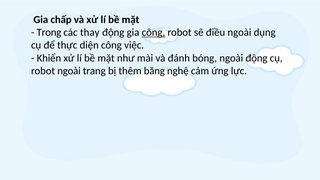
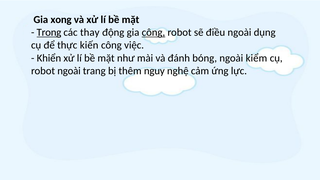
chấp: chấp -> xong
Trong underline: none -> present
diện: diện -> kiến
ngoài động: động -> kiểm
băng: băng -> nguy
